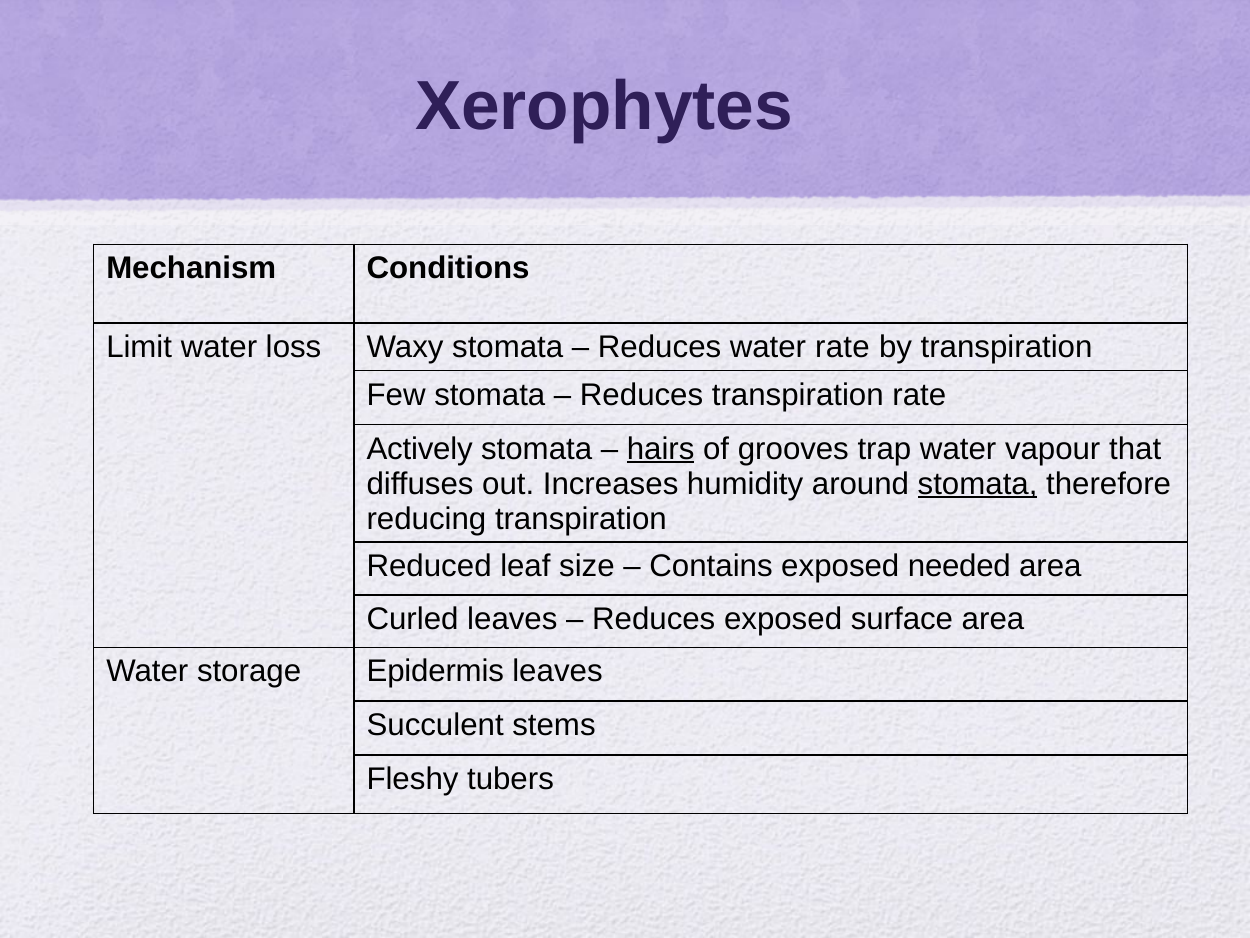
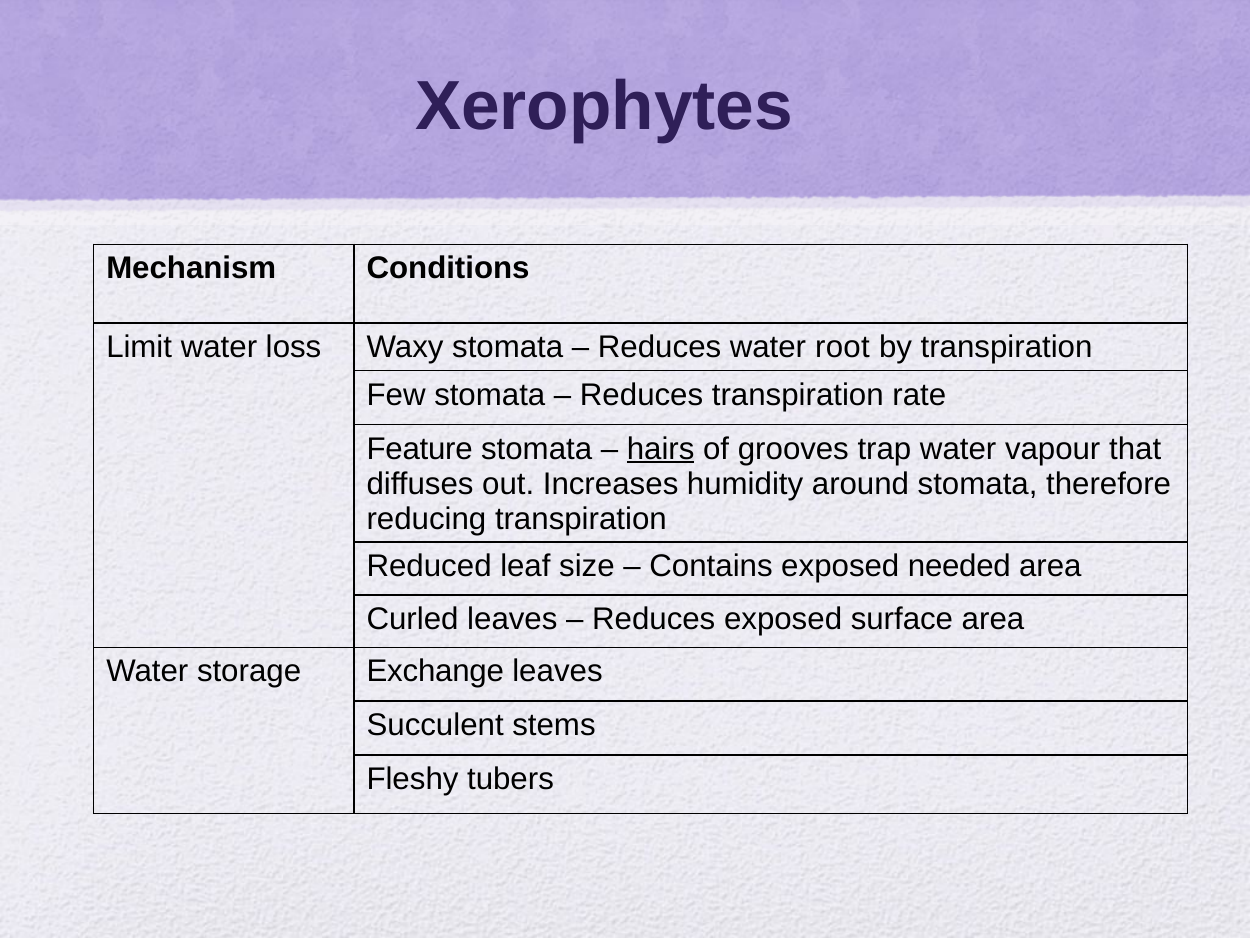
water rate: rate -> root
Actively: Actively -> Feature
stomata at (978, 483) underline: present -> none
Epidermis: Epidermis -> Exchange
